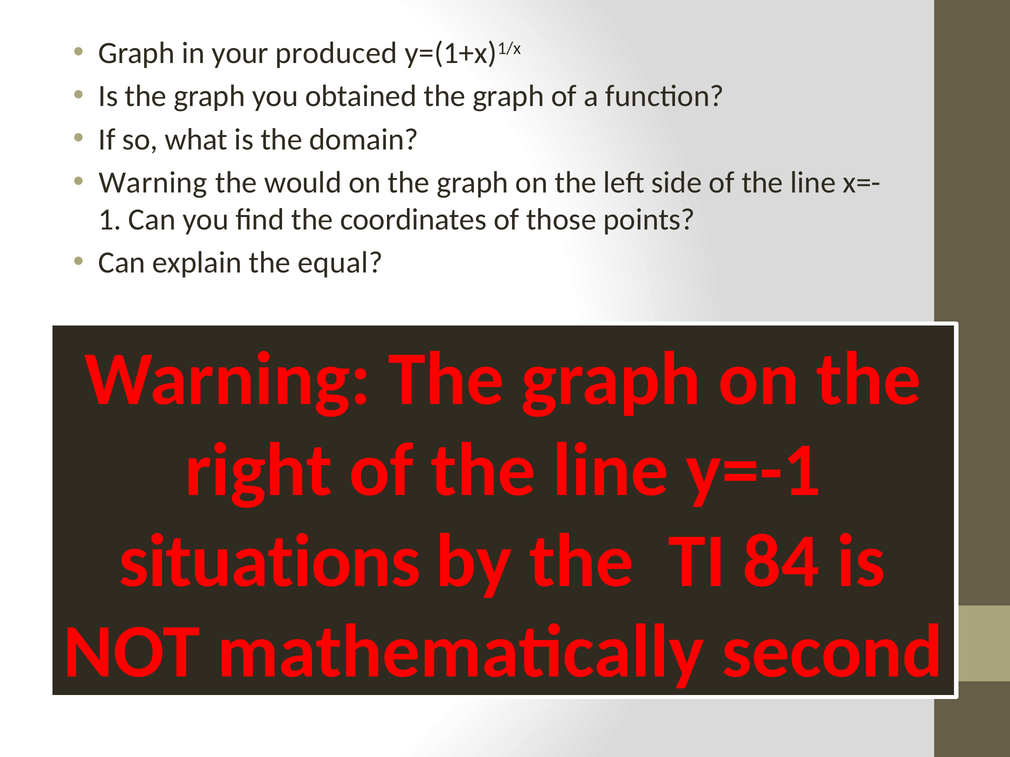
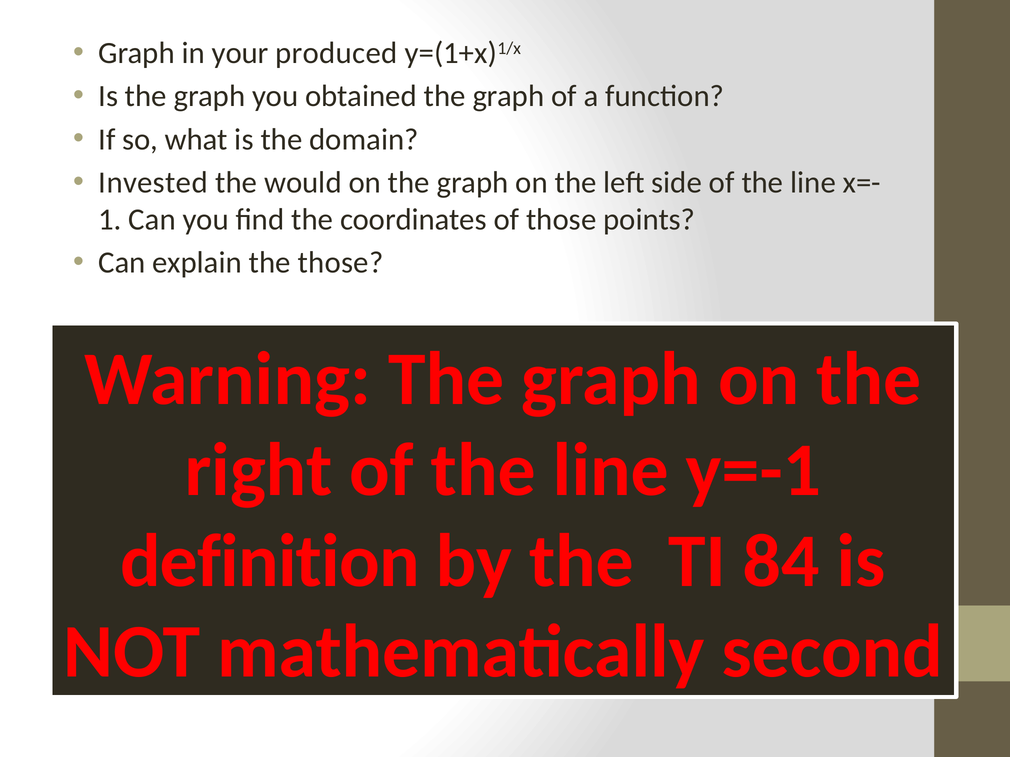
Warning at (153, 183): Warning -> Invested
the equal: equal -> those
situations: situations -> definition
